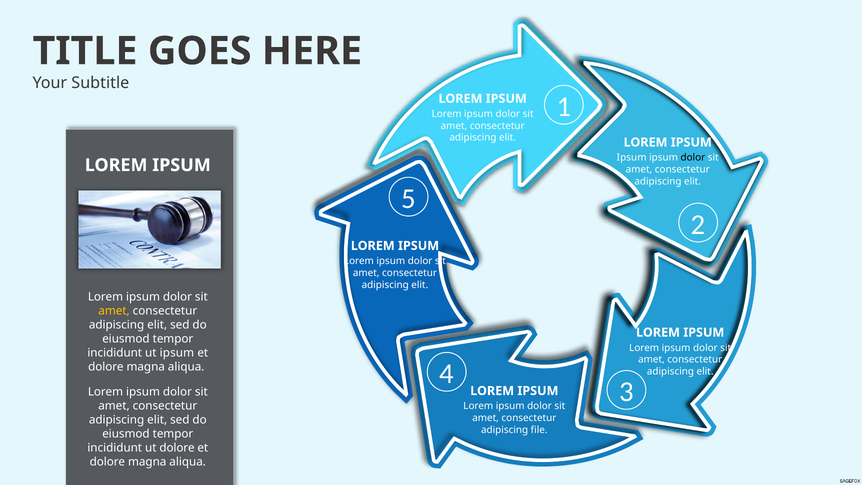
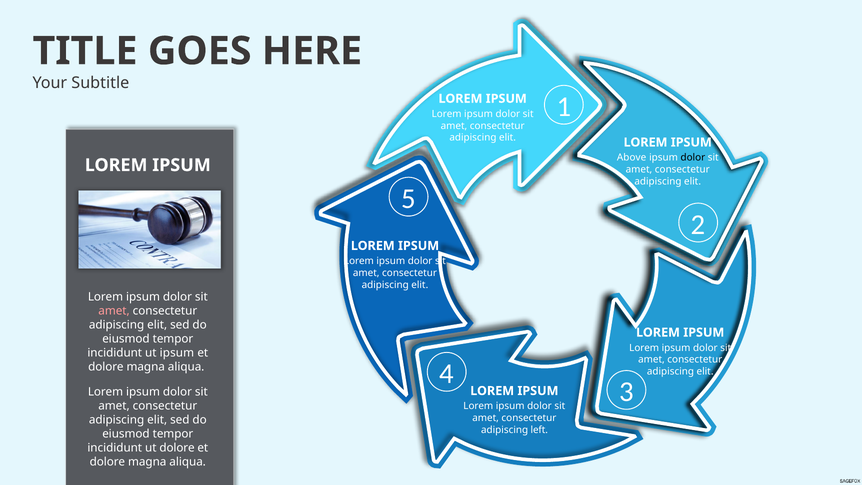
Ipsum at (632, 158): Ipsum -> Above
amet at (114, 311) colour: yellow -> pink
file: file -> left
